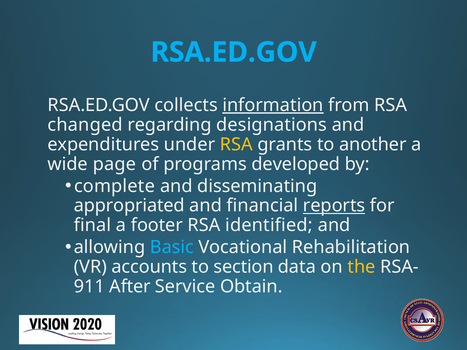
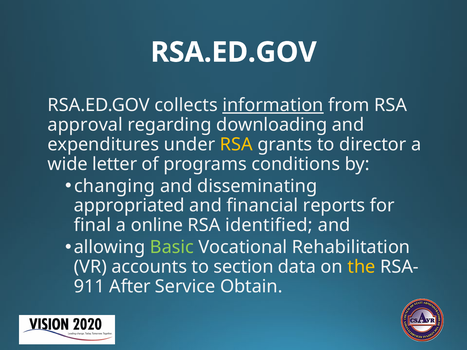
RSA.ED.GOV at (234, 52) colour: light blue -> white
changed: changed -> approval
designations: designations -> downloading
another: another -> director
page: page -> letter
developed: developed -> conditions
complete: complete -> changing
reports underline: present -> none
footer: footer -> online
Basic colour: light blue -> light green
